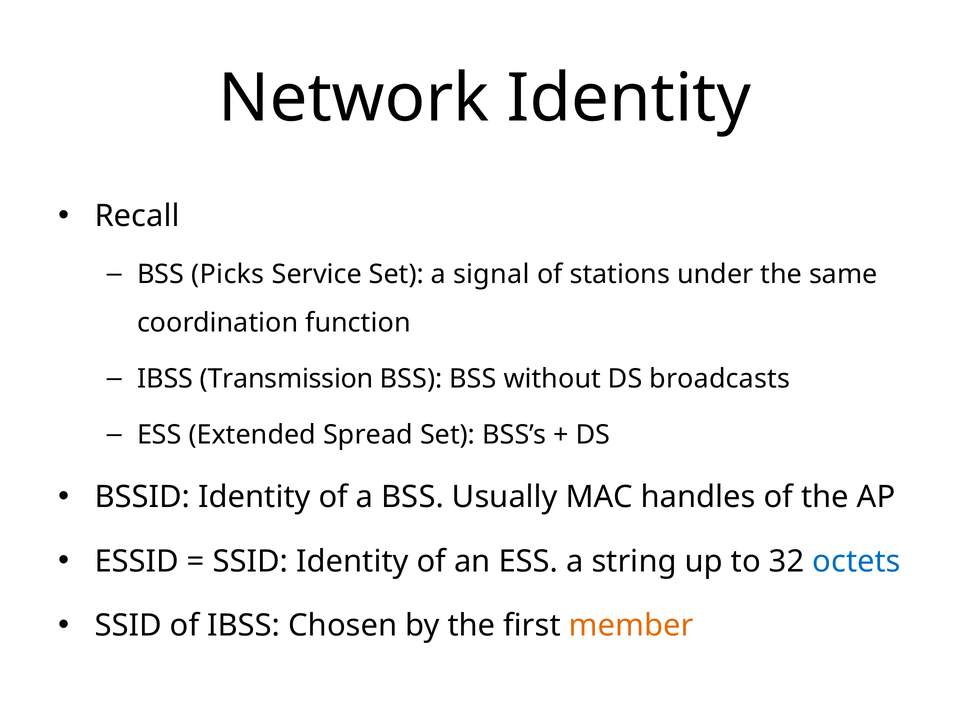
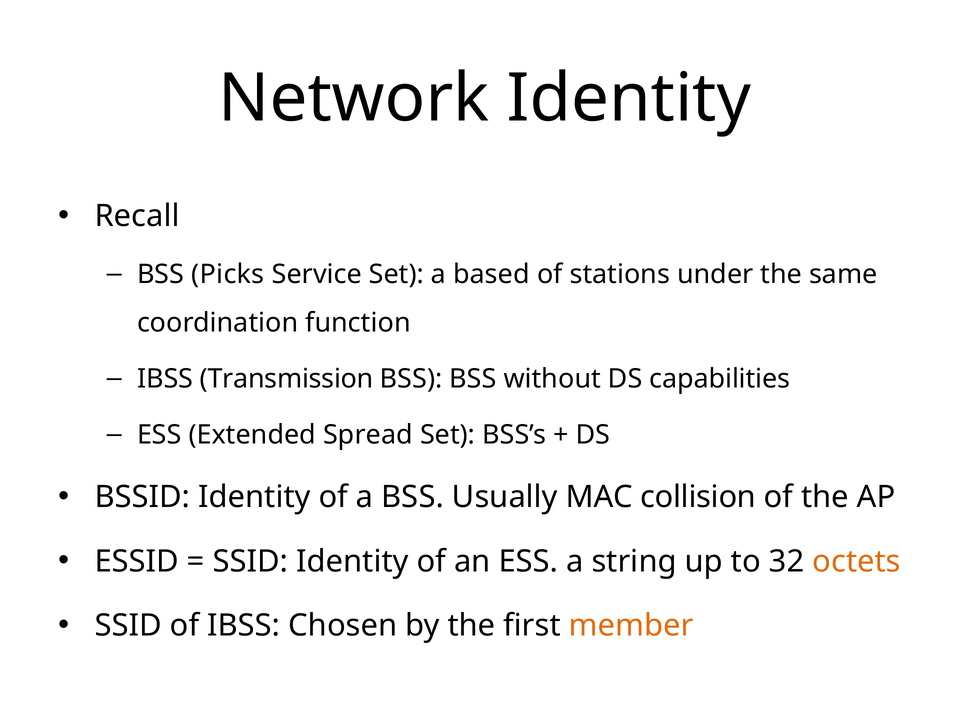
signal: signal -> based
broadcasts: broadcasts -> capabilities
handles: handles -> collision
octets colour: blue -> orange
